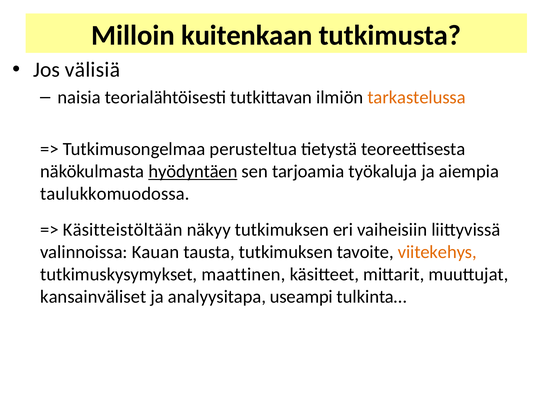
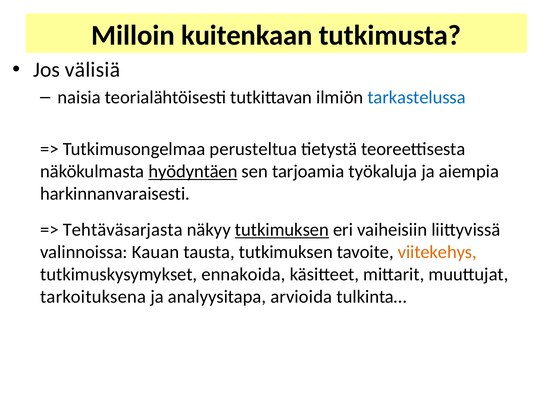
tarkastelussa colour: orange -> blue
taulukkomuodossa: taulukkomuodossa -> harkinnanvaraisesti
Käsitteistöltään: Käsitteistöltään -> Tehtäväsarjasta
tutkimuksen at (282, 230) underline: none -> present
maattinen: maattinen -> ennakoida
kansainväliset: kansainväliset -> tarkoituksena
useampi: useampi -> arvioida
